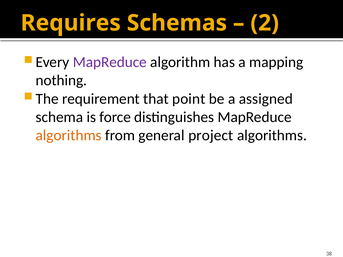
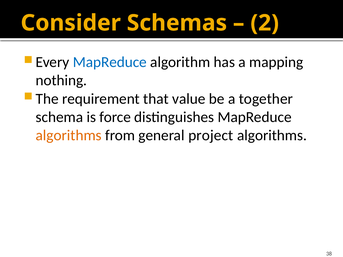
Requires: Requires -> Consider
MapReduce at (110, 62) colour: purple -> blue
point: point -> value
assigned: assigned -> together
